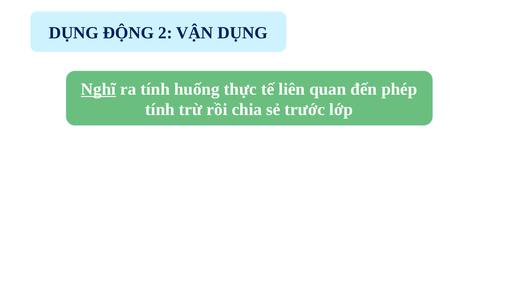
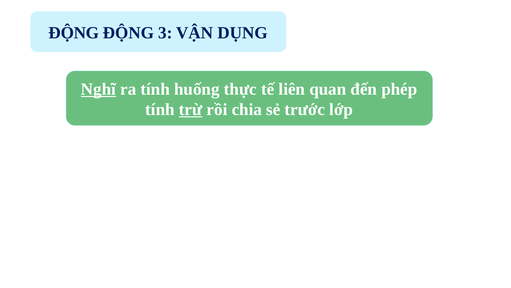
DỤNG at (74, 33): DỤNG -> ĐỘNG
2: 2 -> 3
trừ underline: none -> present
